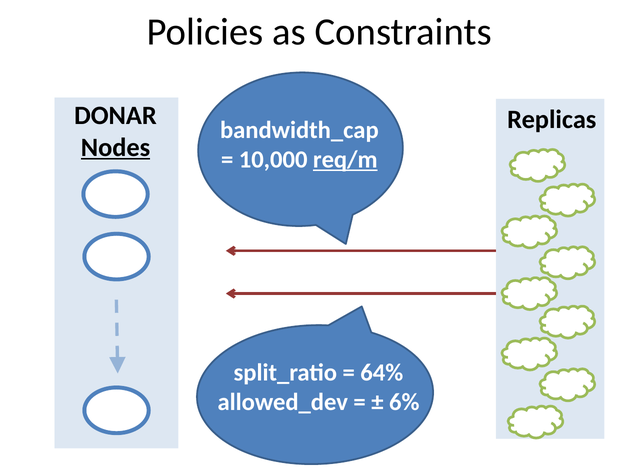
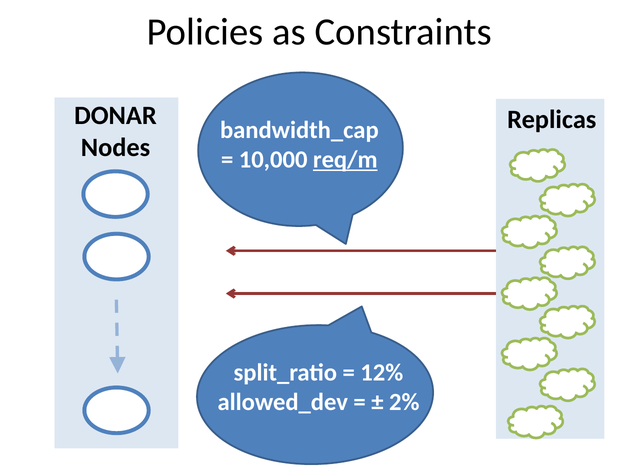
Nodes underline: present -> none
64%: 64% -> 12%
6%: 6% -> 2%
